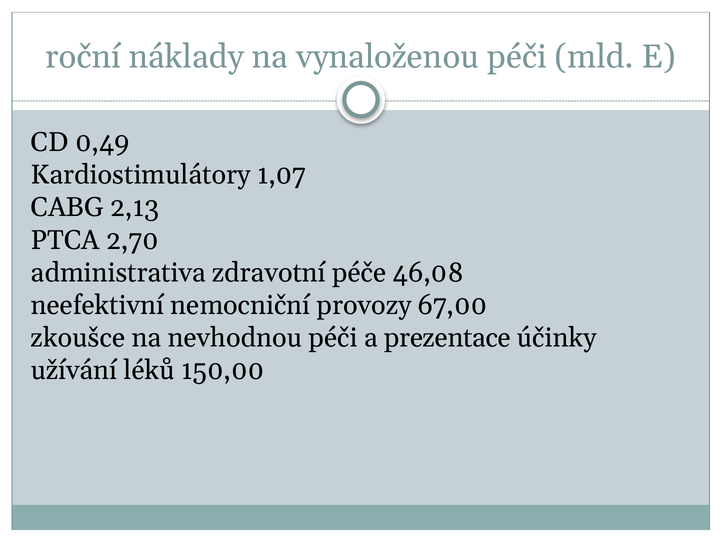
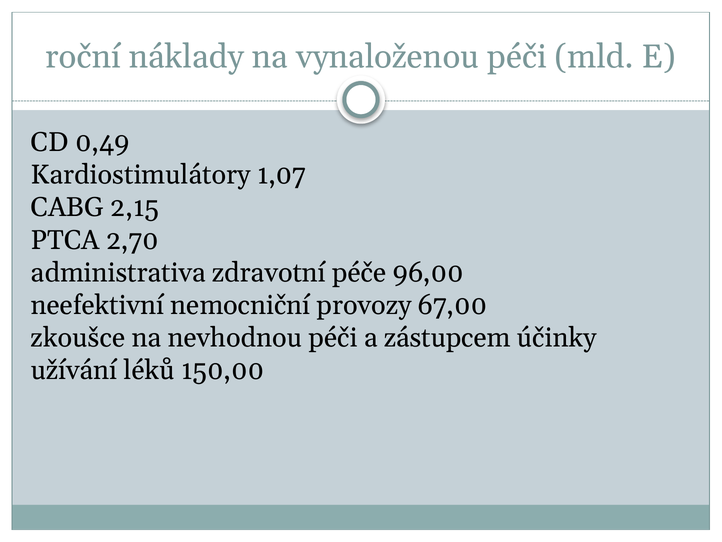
2,13: 2,13 -> 2,15
46,08: 46,08 -> 96,00
prezentace: prezentace -> zástupcem
